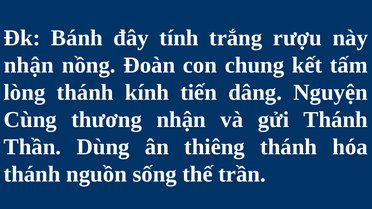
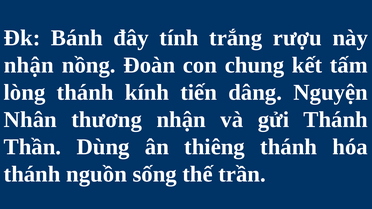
Cùng: Cùng -> Nhân
